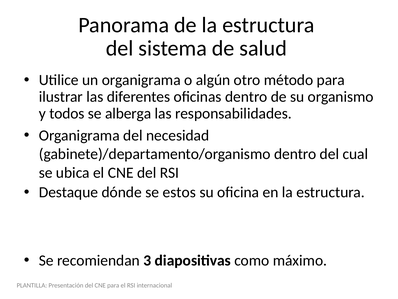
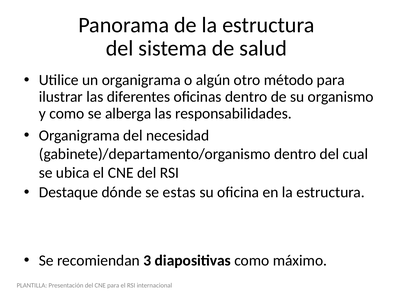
y todos: todos -> como
estos: estos -> estas
